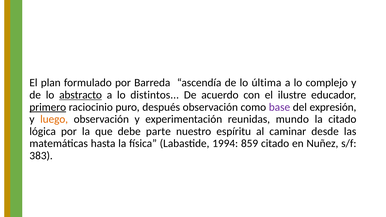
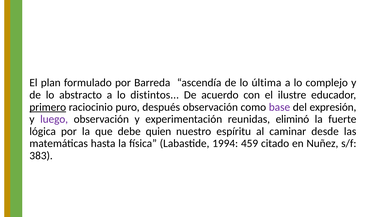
abstracto underline: present -> none
luego colour: orange -> purple
mundo: mundo -> eliminó
la citado: citado -> fuerte
parte: parte -> quien
859: 859 -> 459
